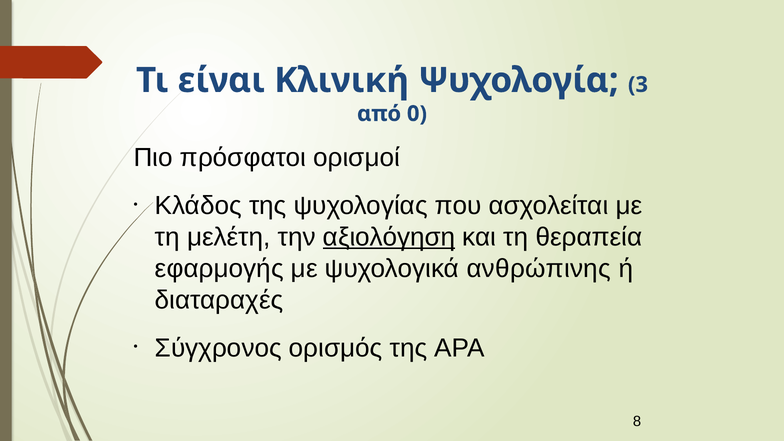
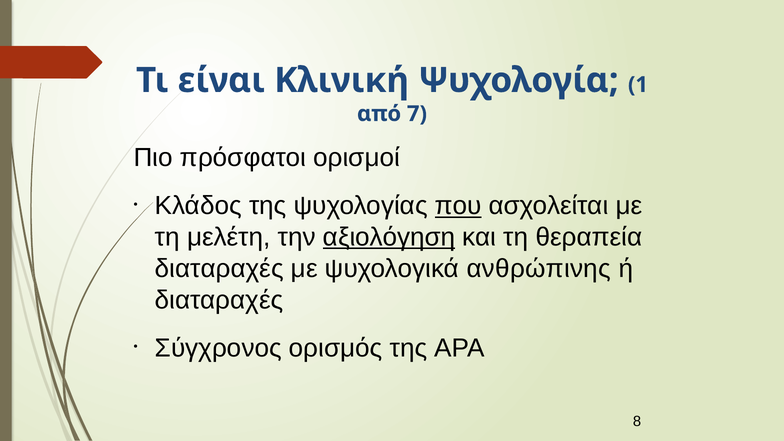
3: 3 -> 1
0: 0 -> 7
που underline: none -> present
εφαρμογής at (219, 269): εφαρμογής -> διαταραχές
